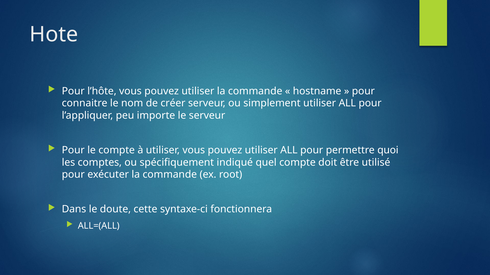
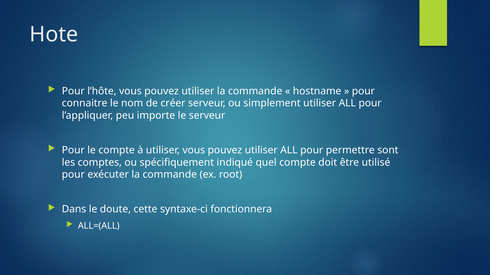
quoi: quoi -> sont
